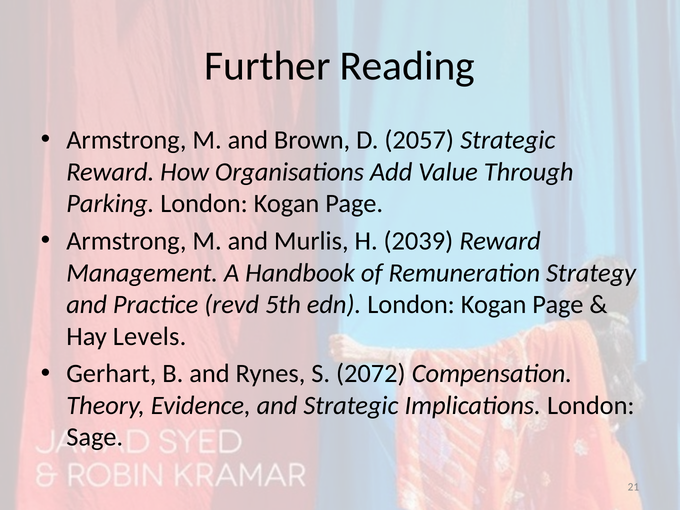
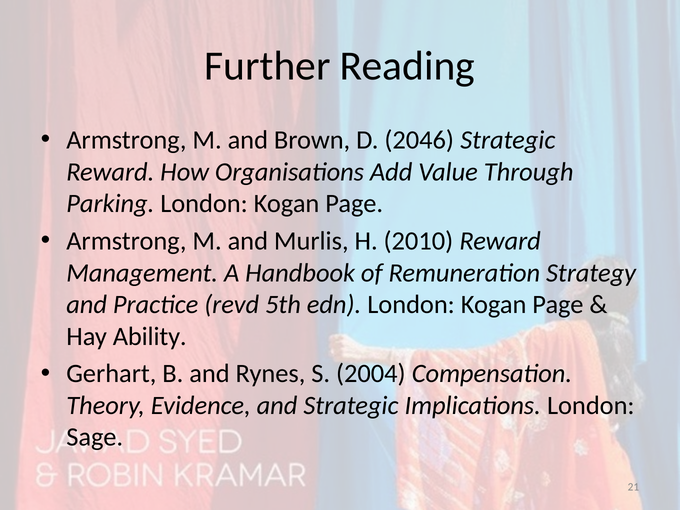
2057: 2057 -> 2046
2039: 2039 -> 2010
Levels: Levels -> Ability
2072: 2072 -> 2004
